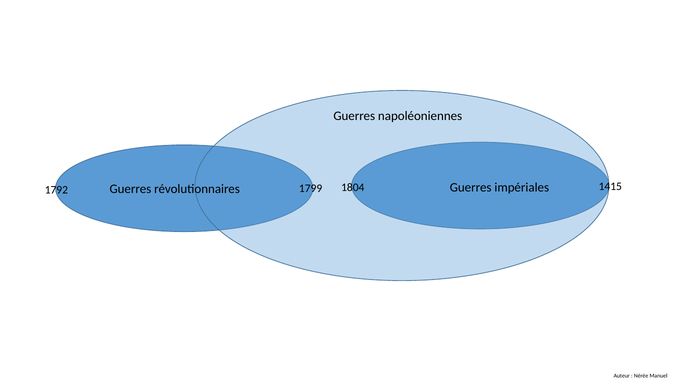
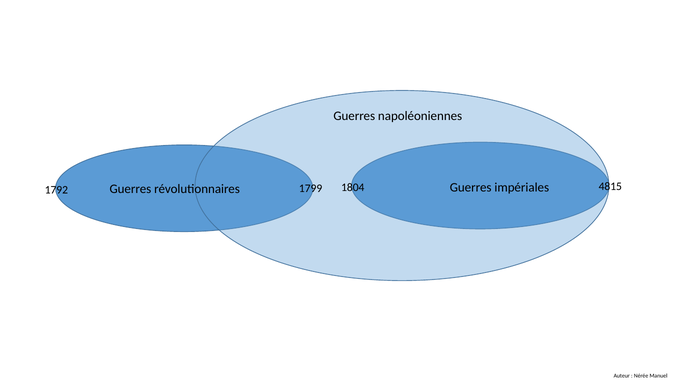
1415: 1415 -> 4815
